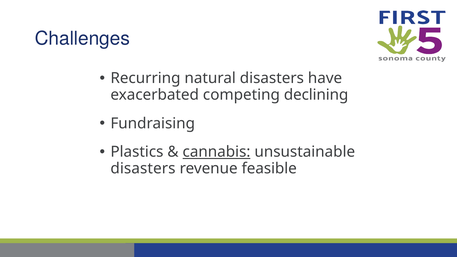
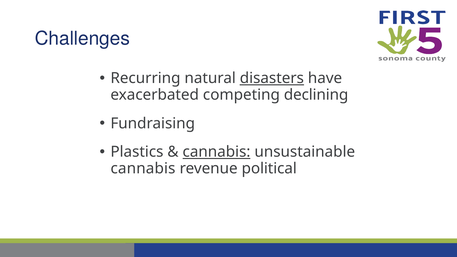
disasters at (272, 78) underline: none -> present
disasters at (143, 168): disasters -> cannabis
feasible: feasible -> political
